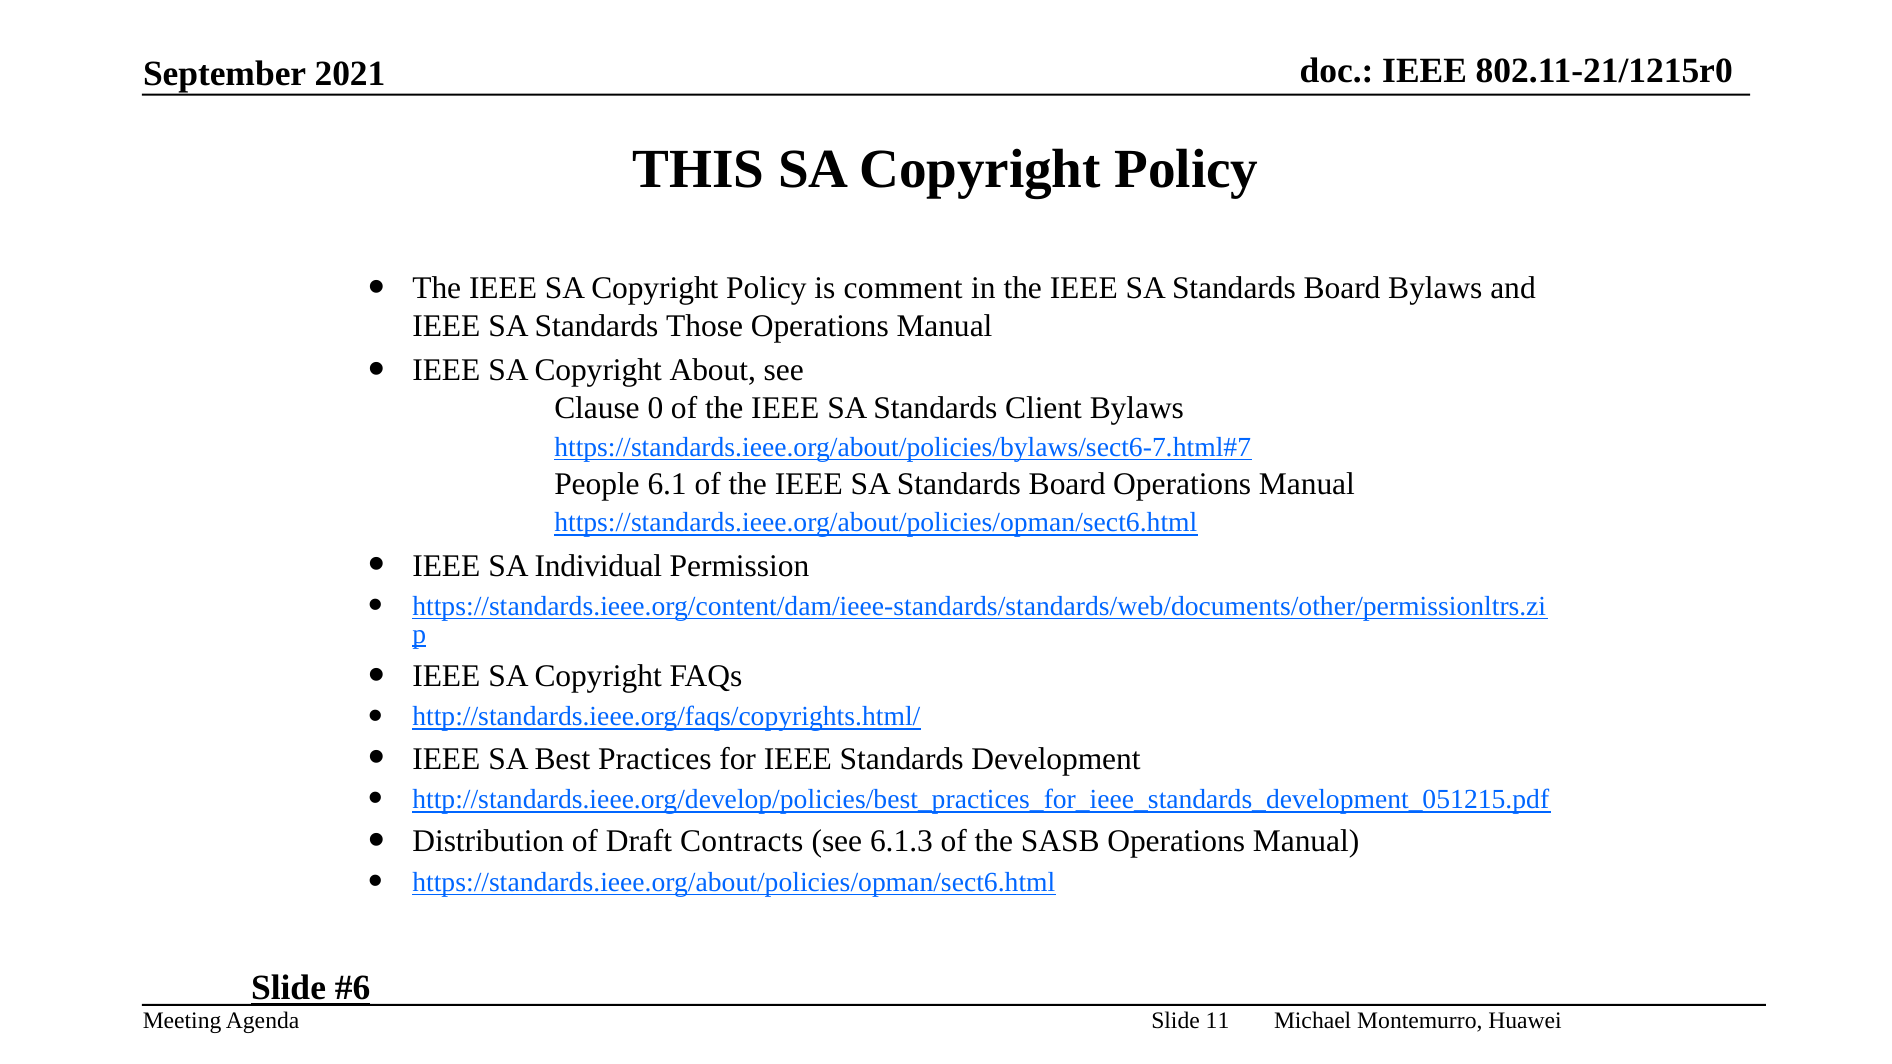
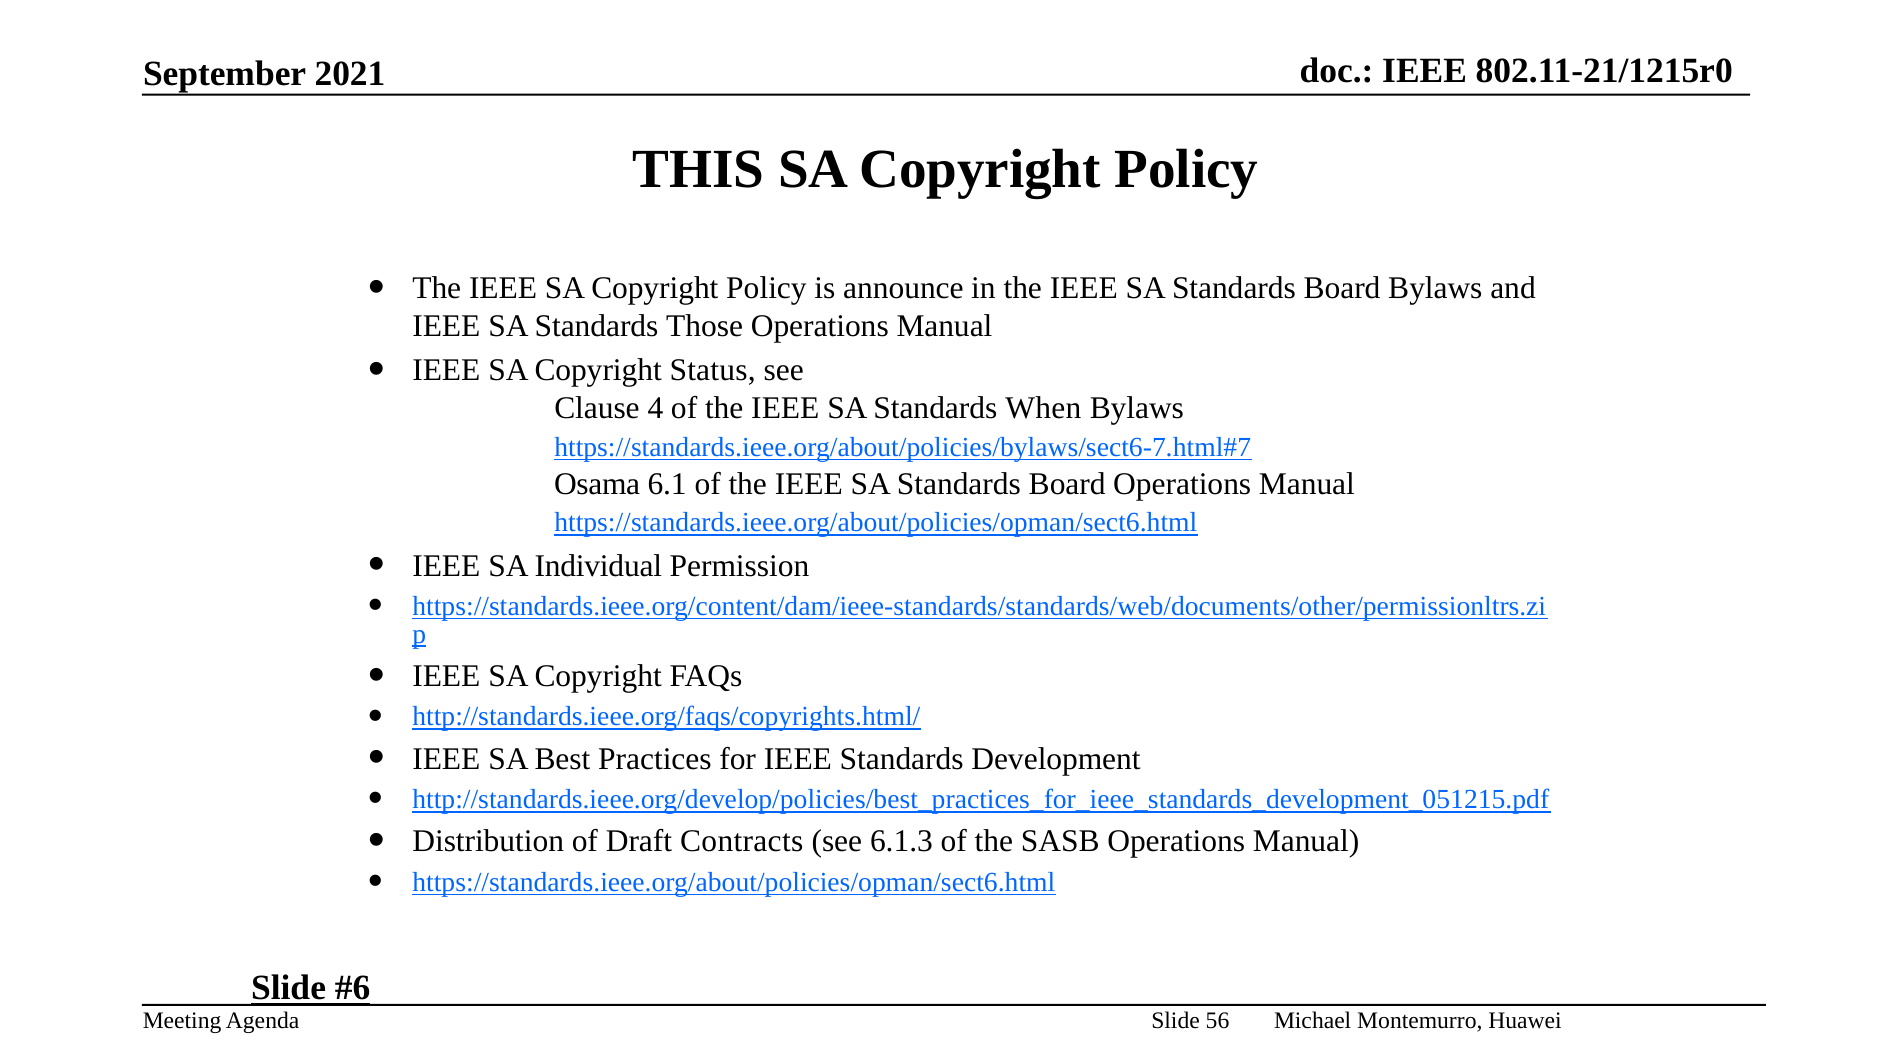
comment: comment -> announce
About: About -> Status
0: 0 -> 4
Client: Client -> When
People: People -> Osama
11: 11 -> 56
